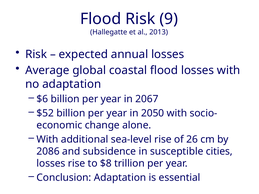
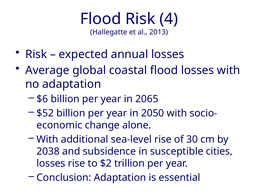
9: 9 -> 4
2067: 2067 -> 2065
26: 26 -> 30
2086: 2086 -> 2038
$8: $8 -> $2
